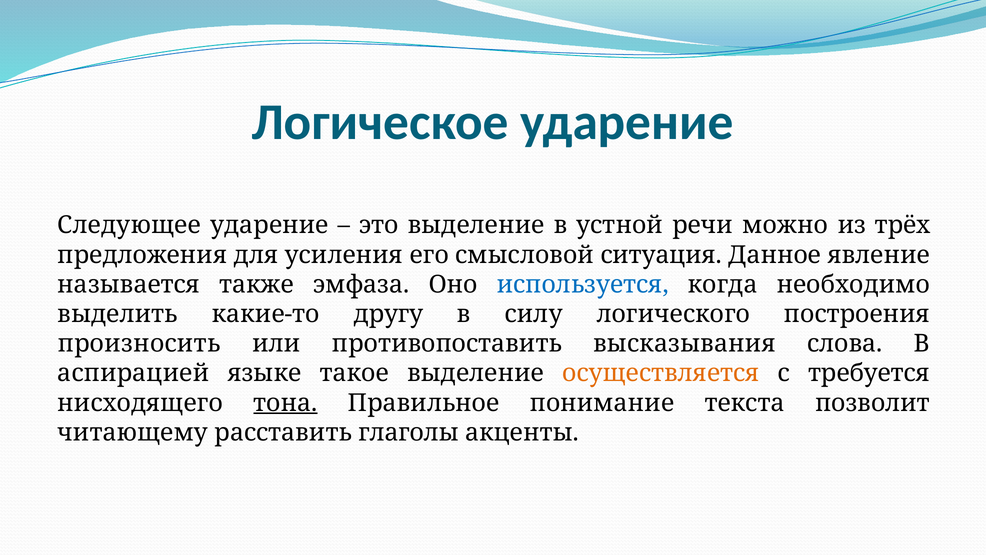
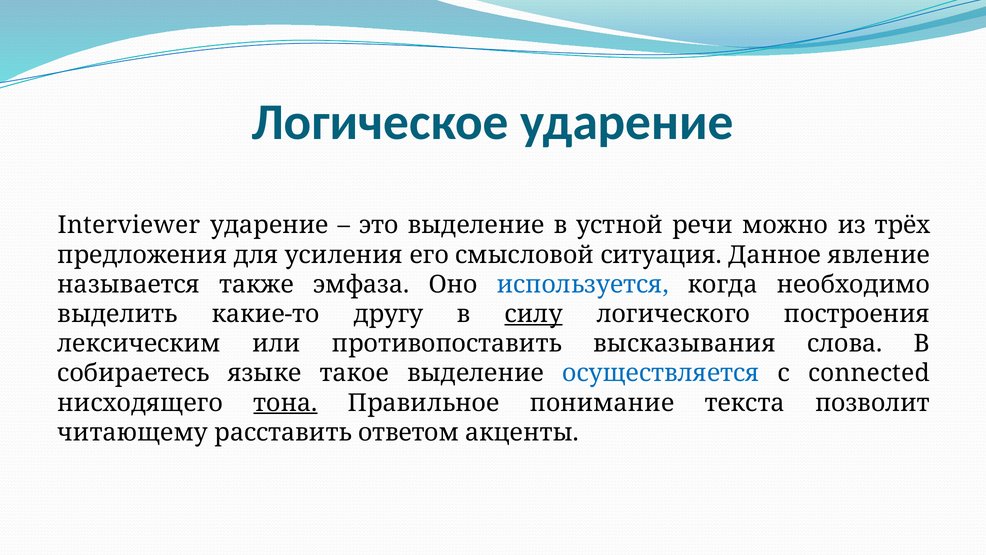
Следующее: Следующее -> Interviewer
силу underline: none -> present
произносить: произносить -> лексическим
аспирацией: аспирацией -> собираетесь
осуществляется colour: orange -> blue
требуется: требуется -> connected
глаголы: глаголы -> ответом
